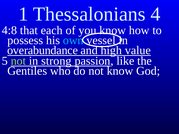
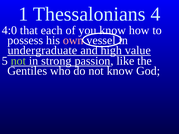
4:8: 4:8 -> 4:0
own colour: light blue -> pink
overabundance: overabundance -> undergraduate
